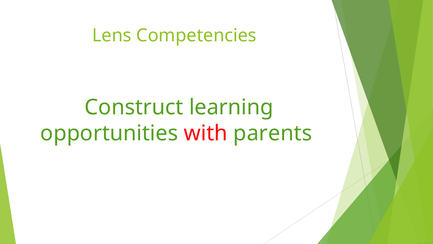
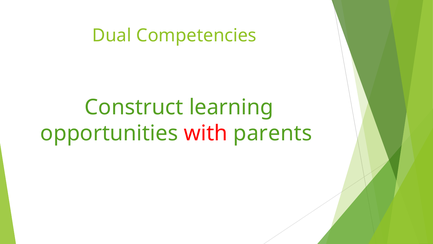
Lens: Lens -> Dual
